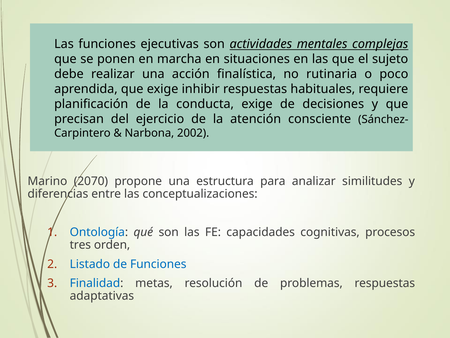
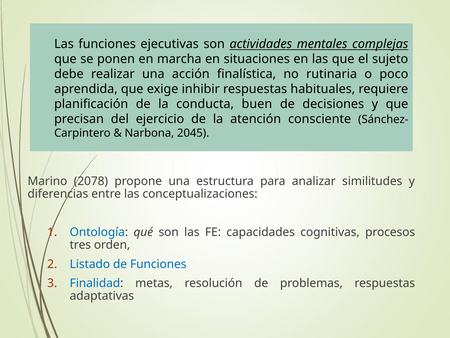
conducta exige: exige -> buen
2002: 2002 -> 2045
2070: 2070 -> 2078
